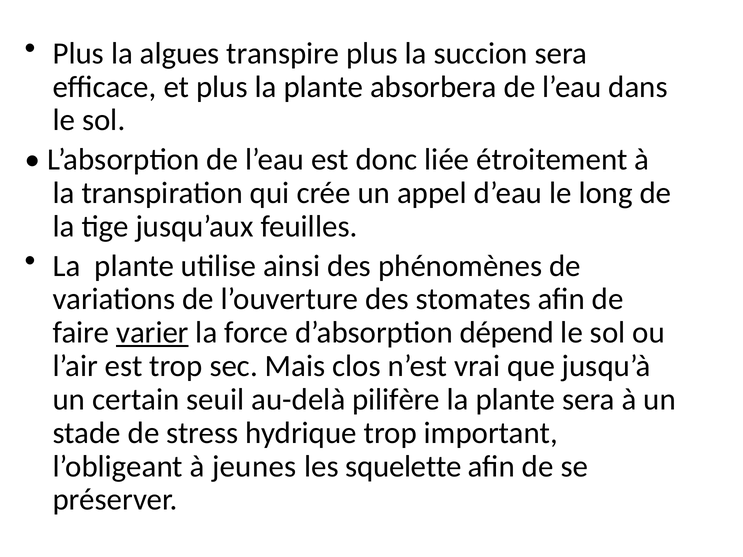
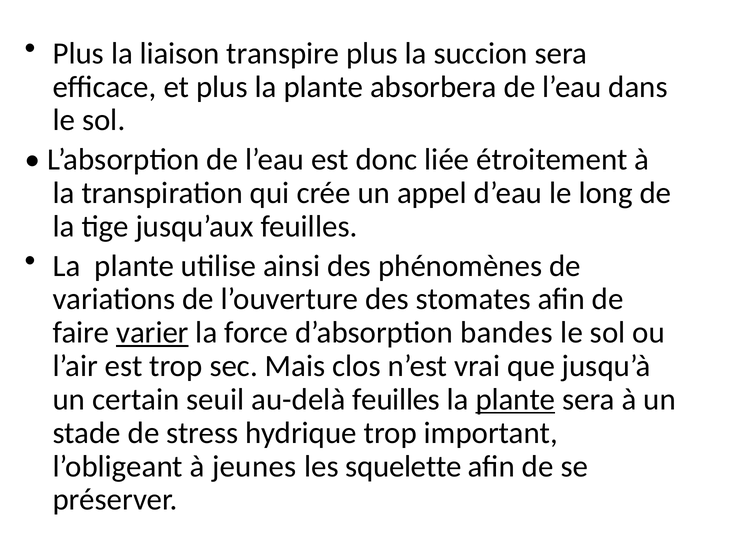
algues: algues -> liaison
dépend: dépend -> bandes
au-delà pilifère: pilifère -> feuilles
plante at (515, 400) underline: none -> present
